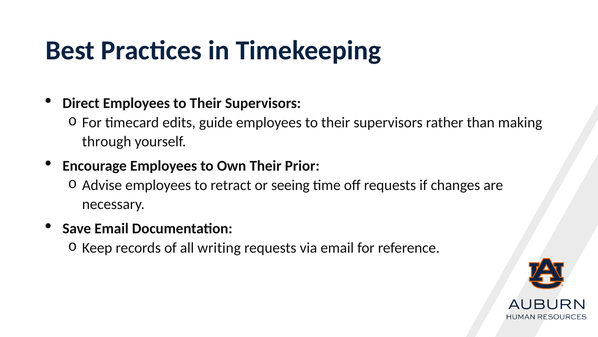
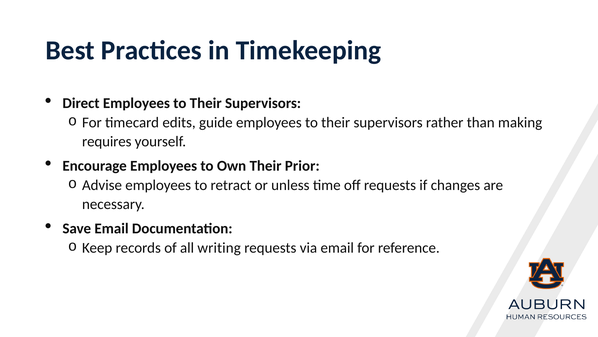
through: through -> requires
seeing: seeing -> unless
